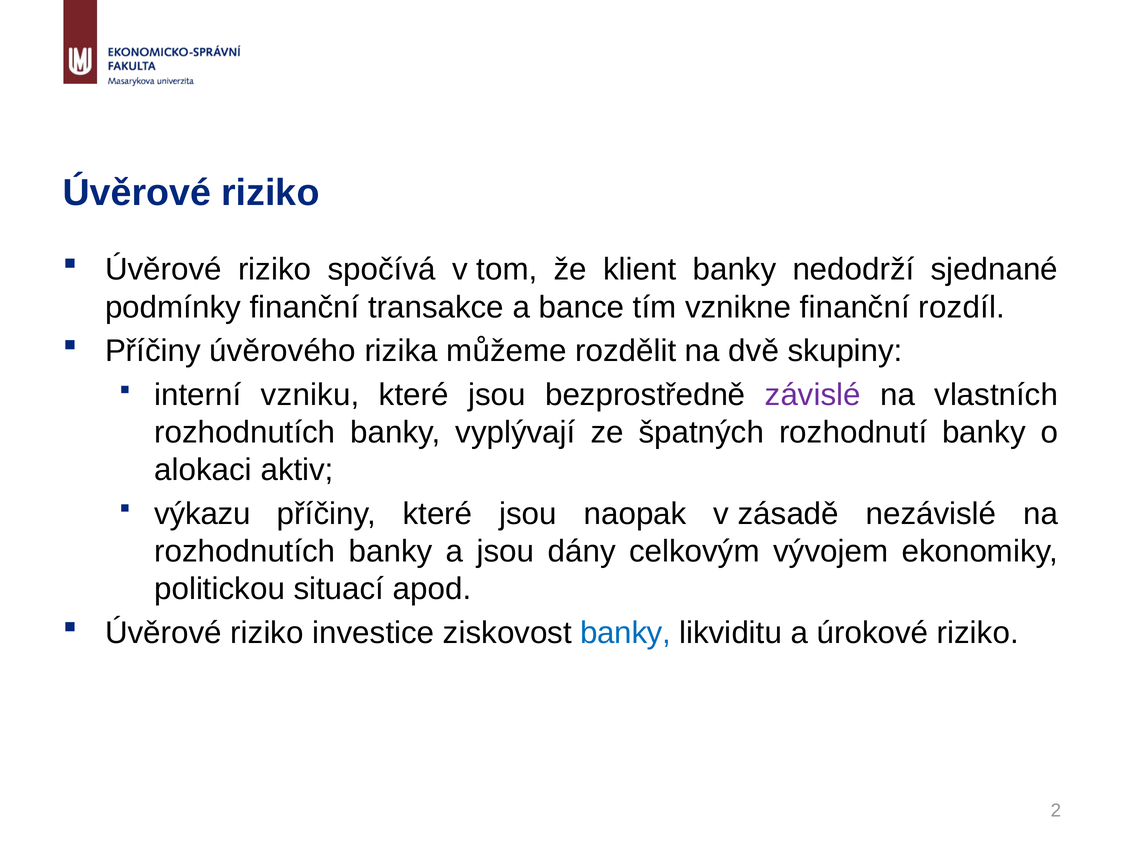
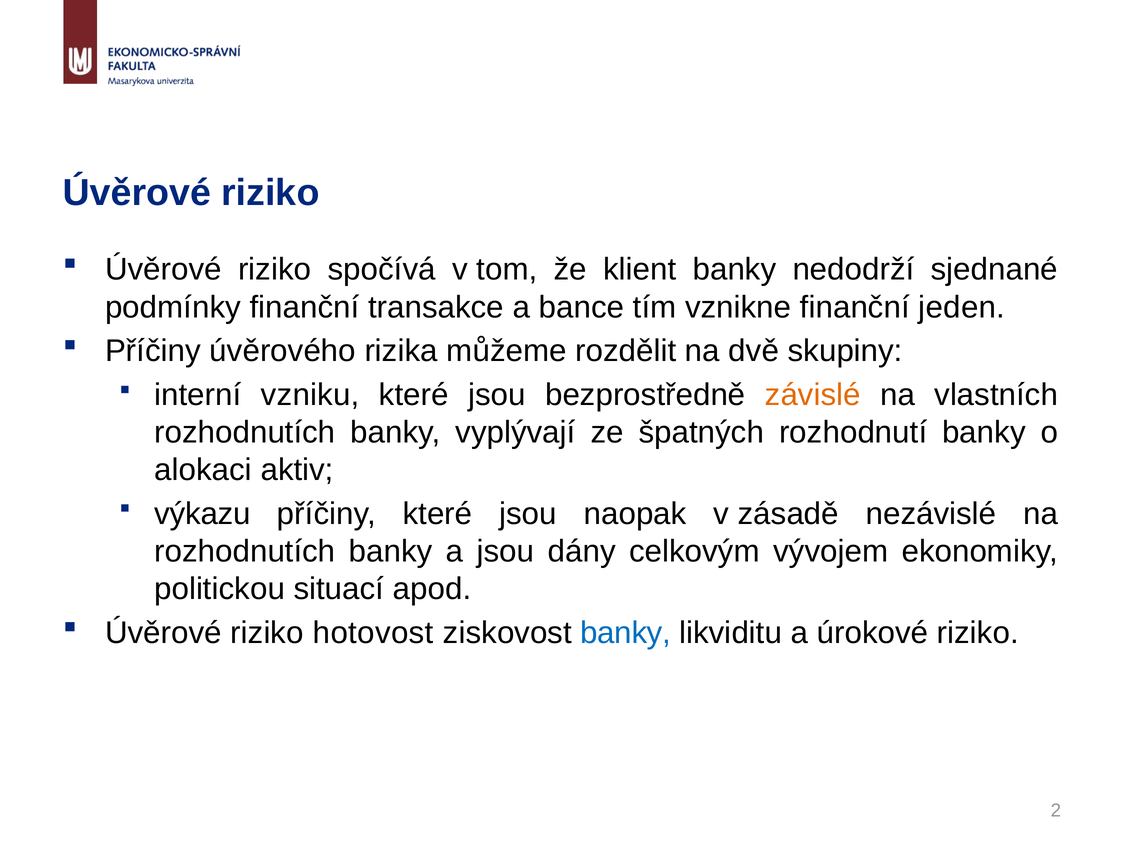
rozdíl: rozdíl -> jeden
závislé colour: purple -> orange
investice: investice -> hotovost
